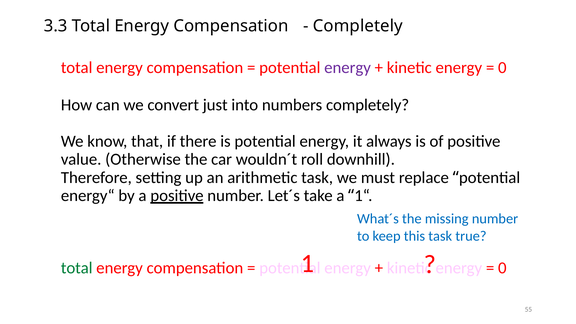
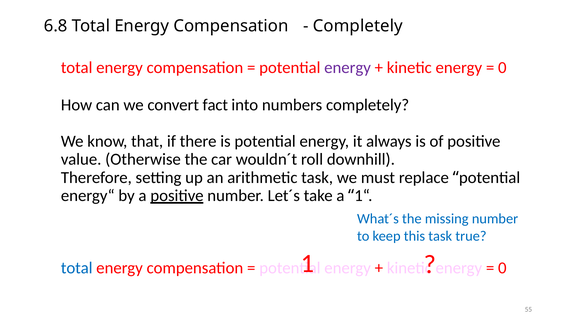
3.3: 3.3 -> 6.8
just: just -> fact
total at (77, 268) colour: green -> blue
